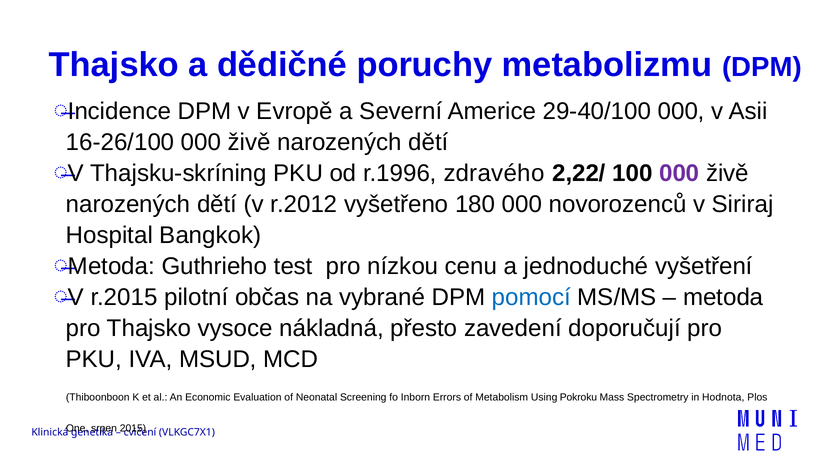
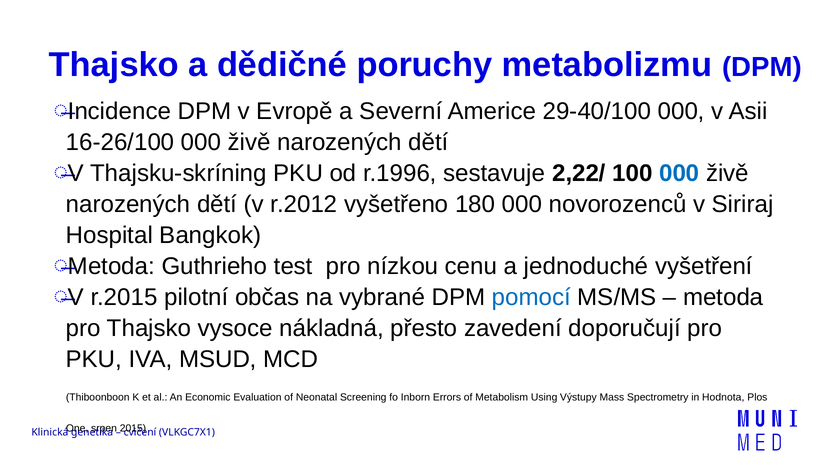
zdravého: zdravého -> sestavuje
000 at (679, 173) colour: purple -> blue
Pokroku: Pokroku -> Výstupy
